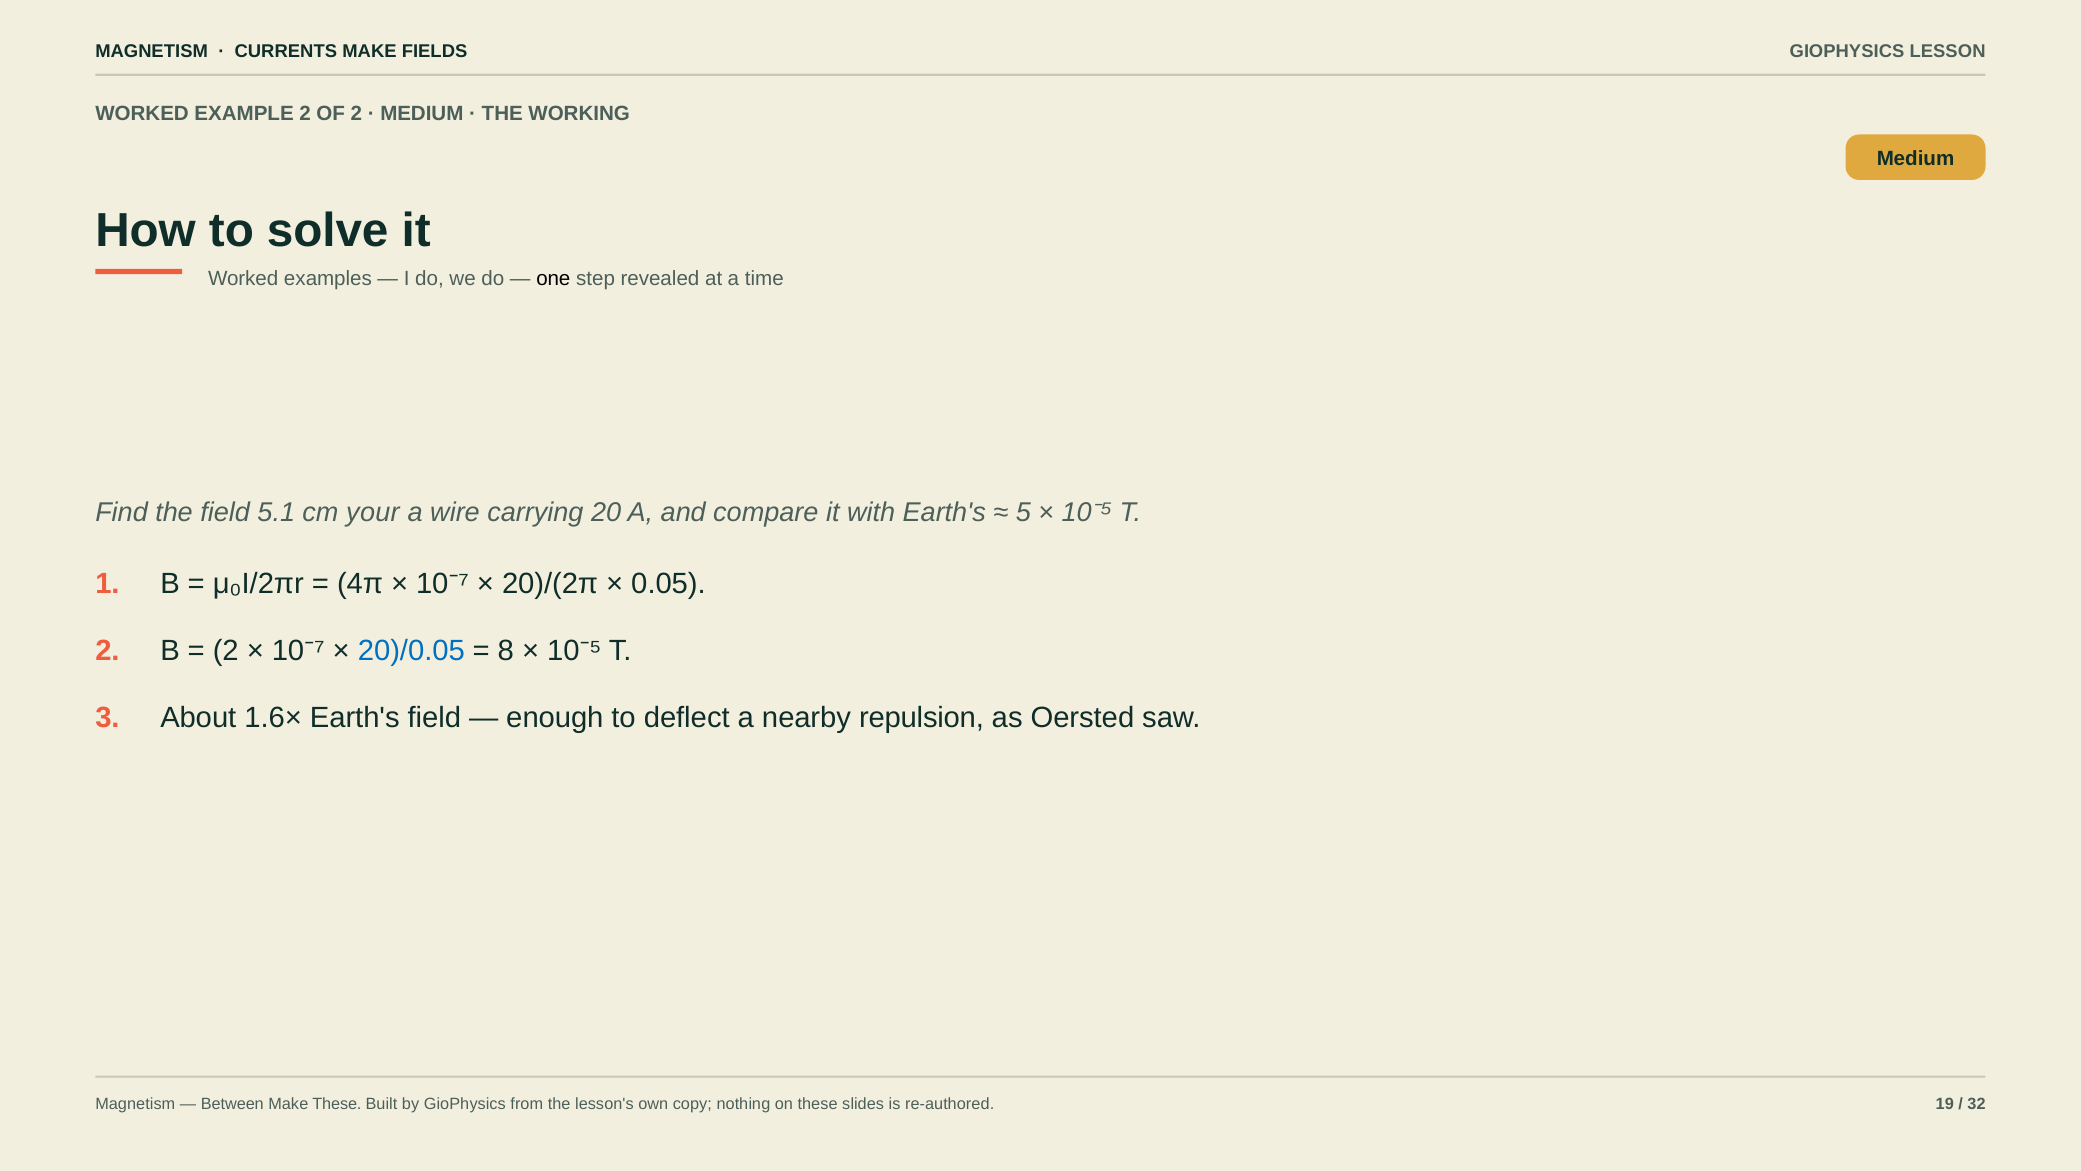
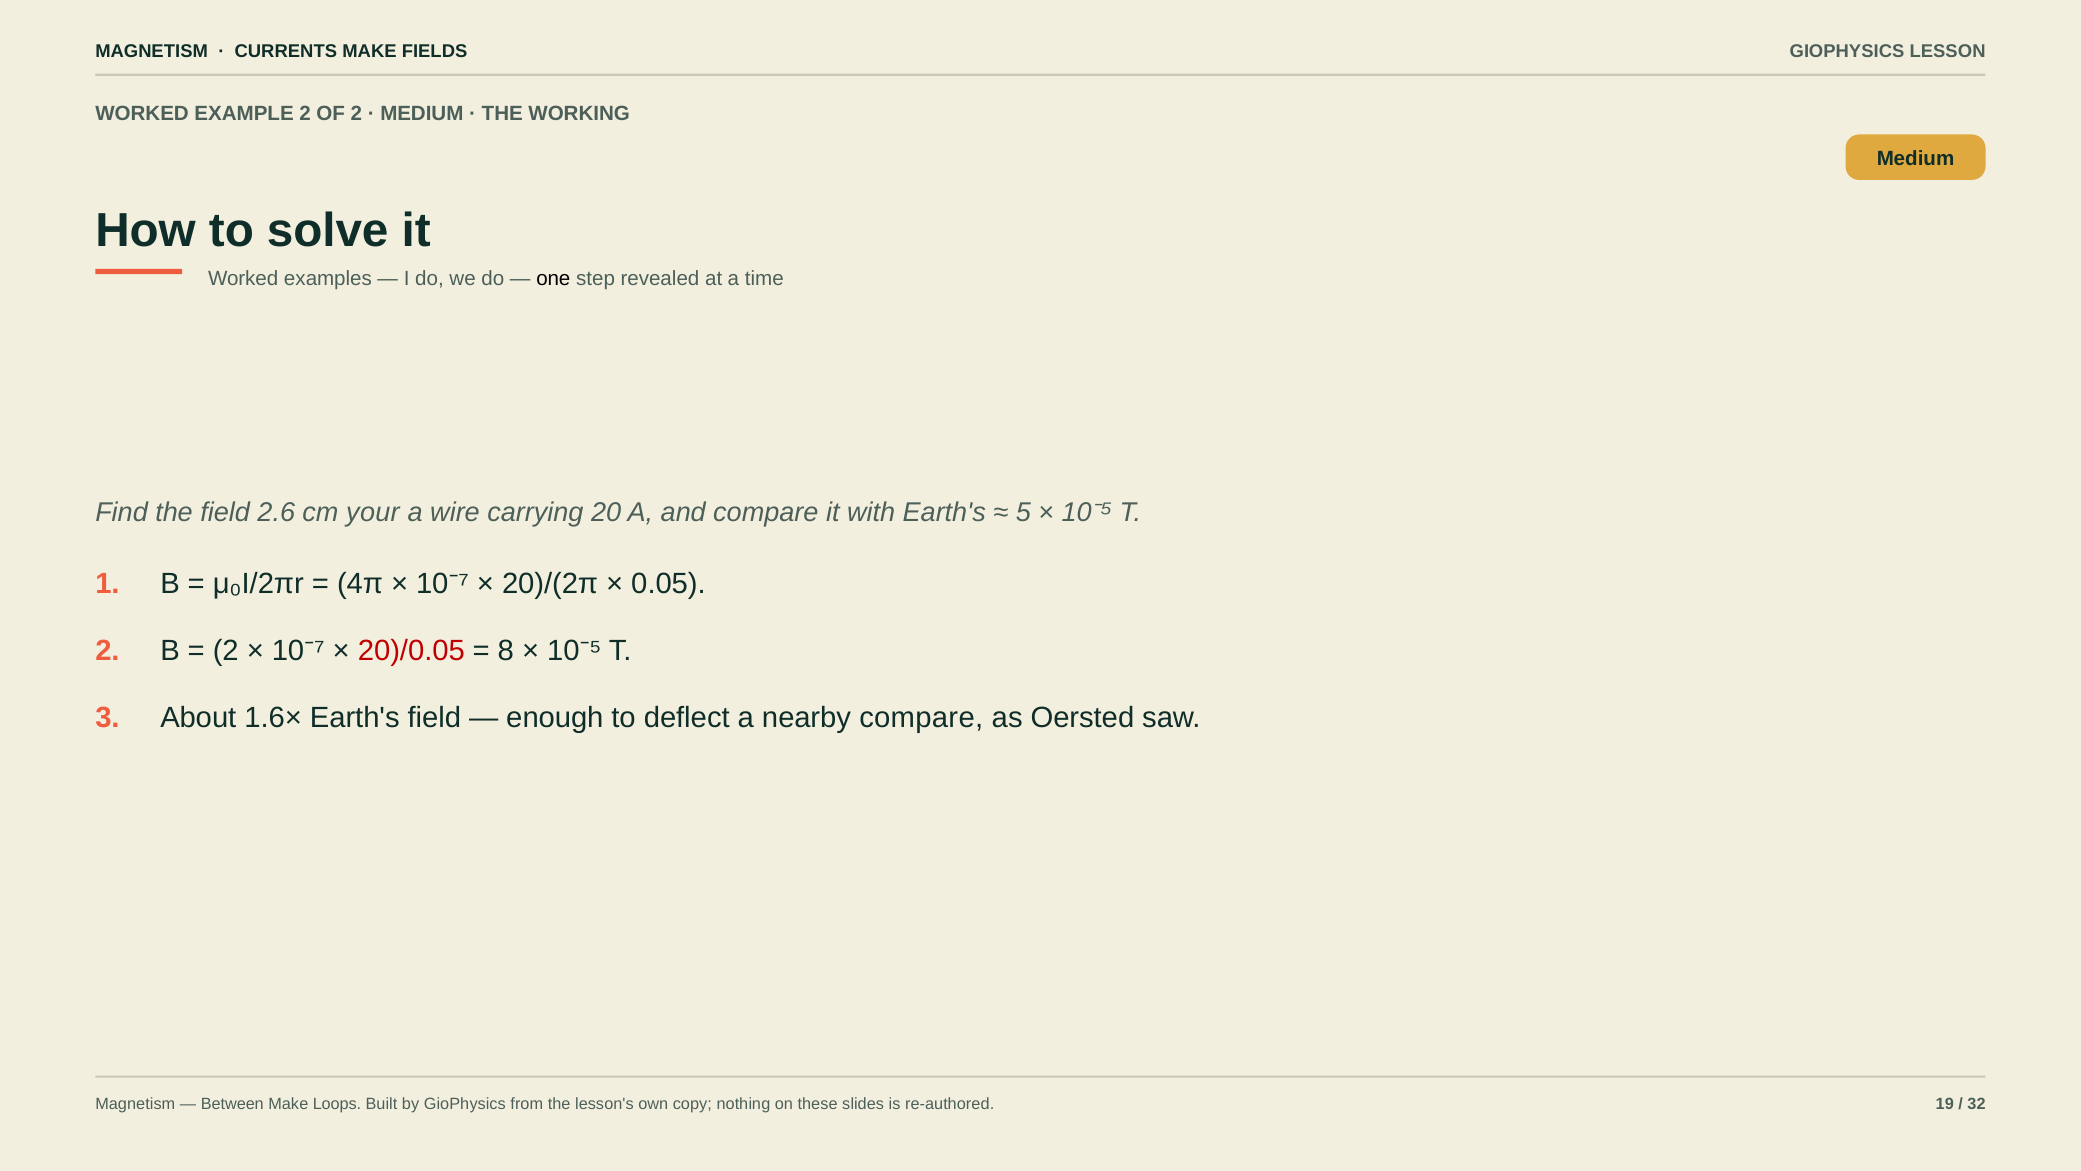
5.1: 5.1 -> 2.6
20)/0.05 colour: blue -> red
nearby repulsion: repulsion -> compare
Make These: These -> Loops
